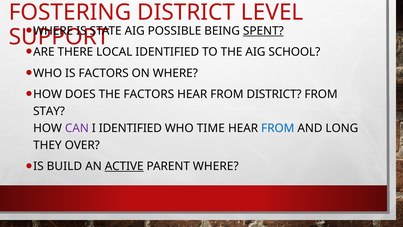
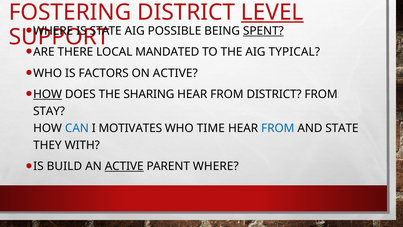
LEVEL underline: none -> present
LOCAL IDENTIFIED: IDENTIFIED -> MANDATED
SCHOOL: SCHOOL -> TYPICAL
ON WHERE: WHERE -> ACTIVE
HOW at (48, 94) underline: none -> present
THE FACTORS: FACTORS -> SHARING
CAN colour: purple -> blue
I IDENTIFIED: IDENTIFIED -> MOTIVATES
AND LONG: LONG -> STATE
OVER: OVER -> WITH
